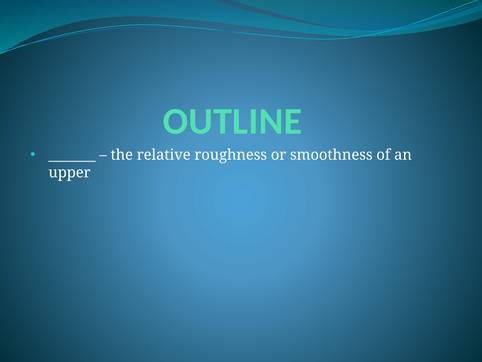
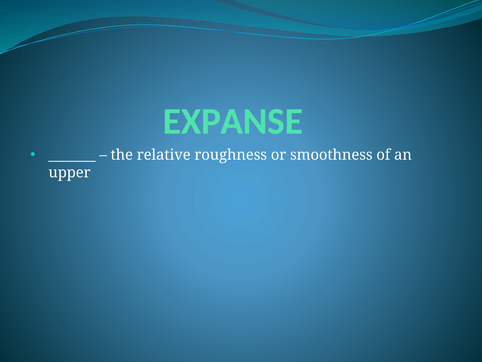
OUTLINE: OUTLINE -> EXPANSE
